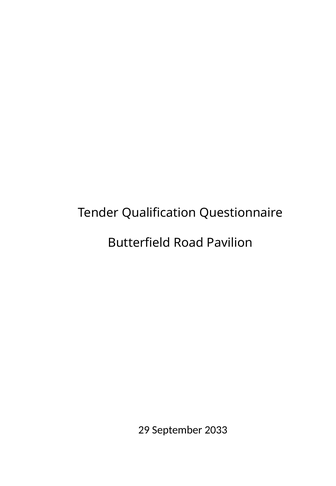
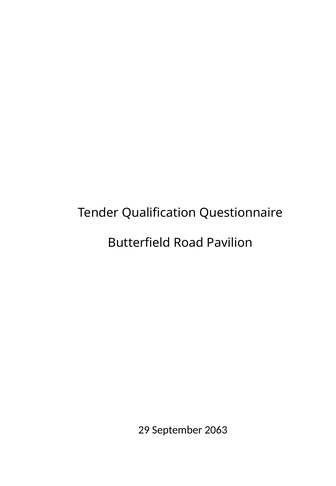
2033: 2033 -> 2063
